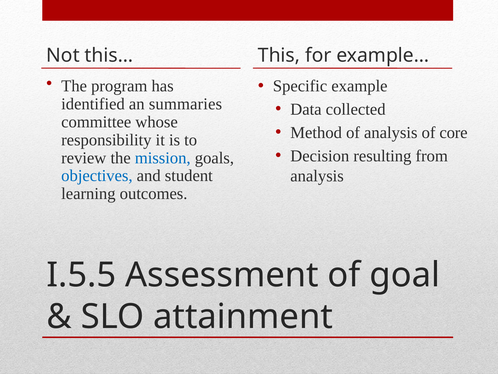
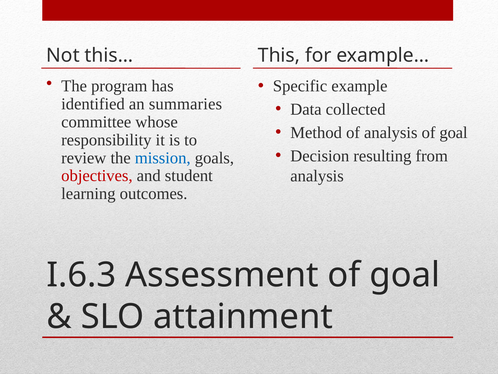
analysis of core: core -> goal
objectives colour: blue -> red
I.5.5: I.5.5 -> I.6.3
